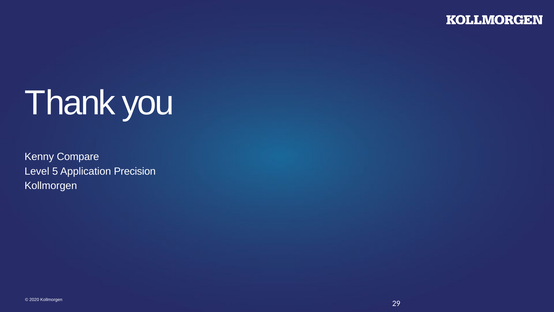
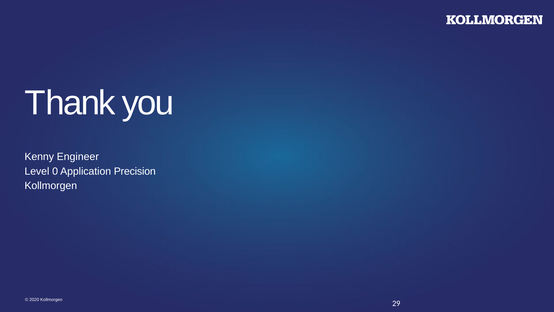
Compare: Compare -> Engineer
5: 5 -> 0
